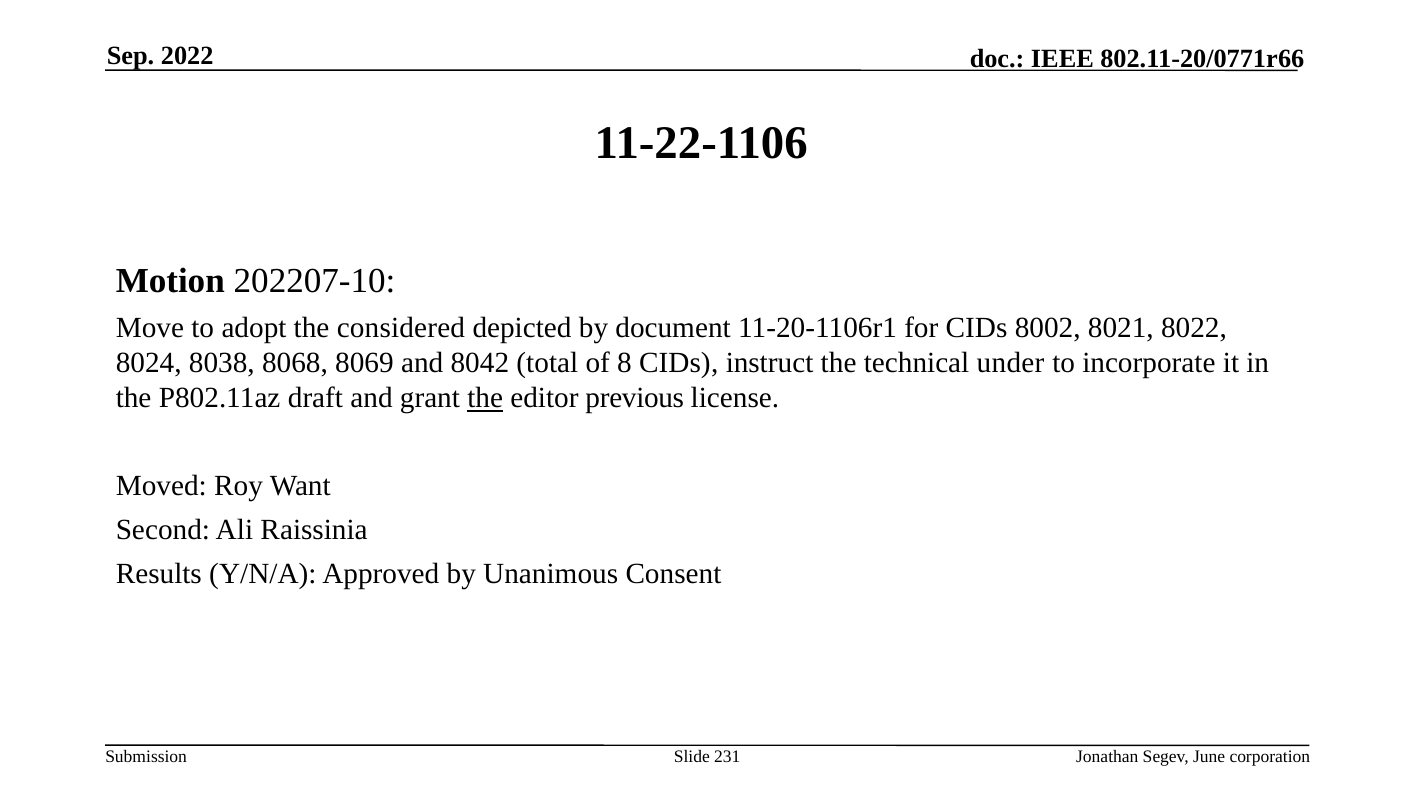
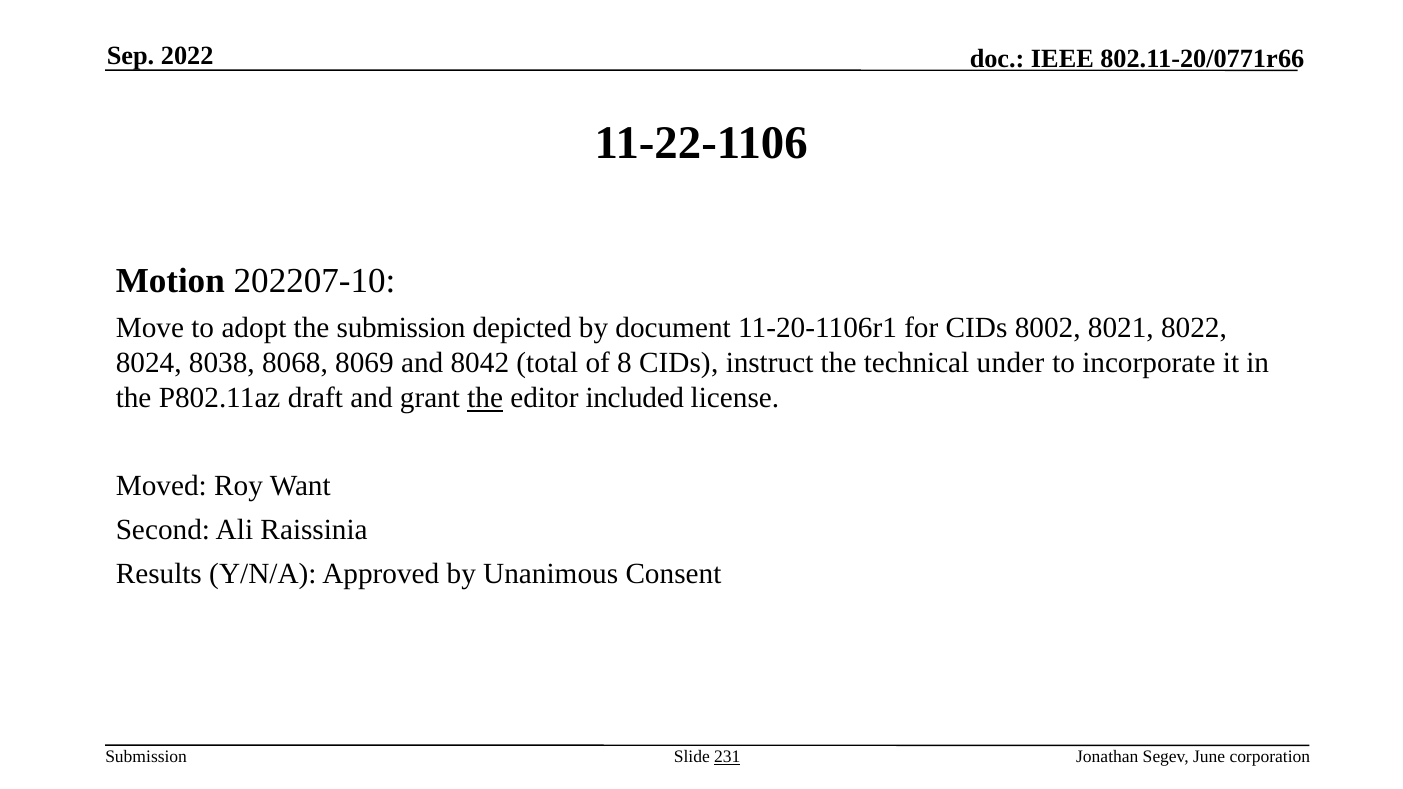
the considered: considered -> submission
previous: previous -> included
231 underline: none -> present
